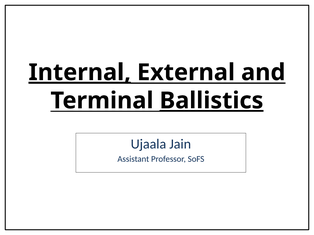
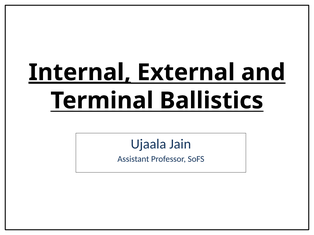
Ballistics underline: present -> none
